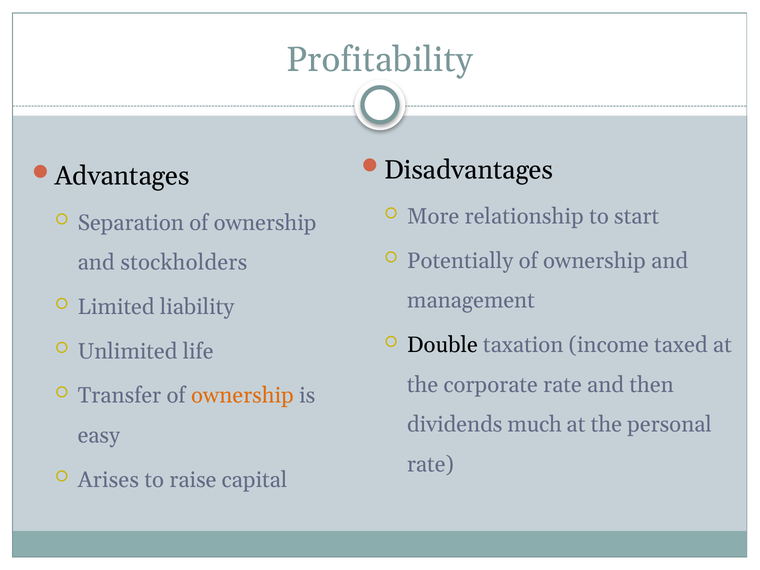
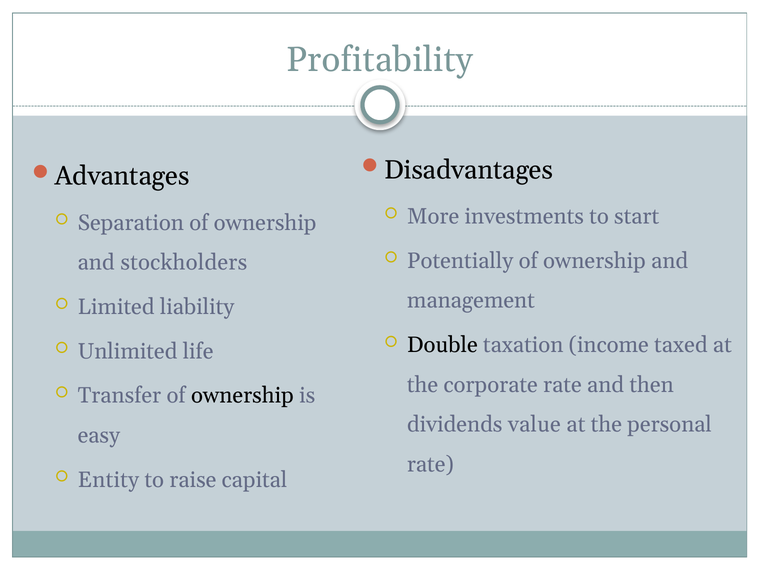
relationship: relationship -> investments
ownership at (242, 396) colour: orange -> black
much: much -> value
Arises: Arises -> Entity
